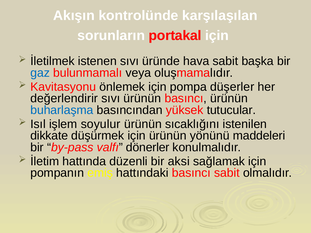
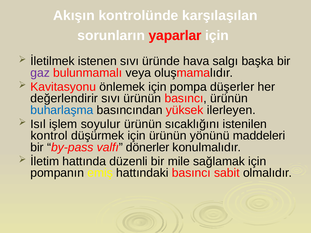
portakal: portakal -> yaparlar
hava sabit: sabit -> salgı
gaz colour: blue -> purple
tutucular: tutucular -> ilerleyen
dikkate: dikkate -> kontrol
aksi: aksi -> mile
